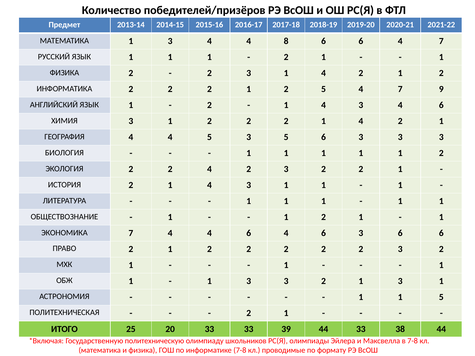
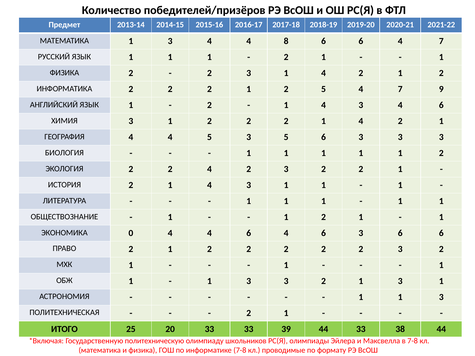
ЭКОНОМИКА 7: 7 -> 0
1 1 5: 5 -> 3
